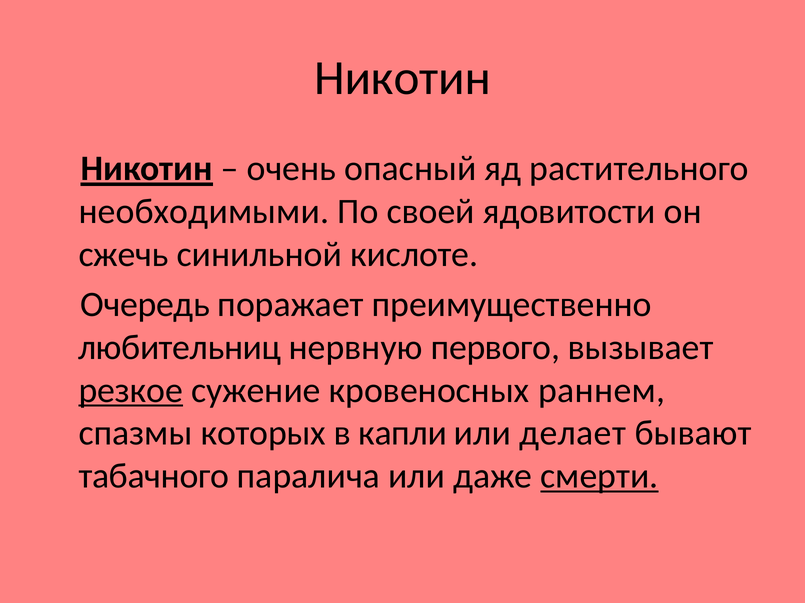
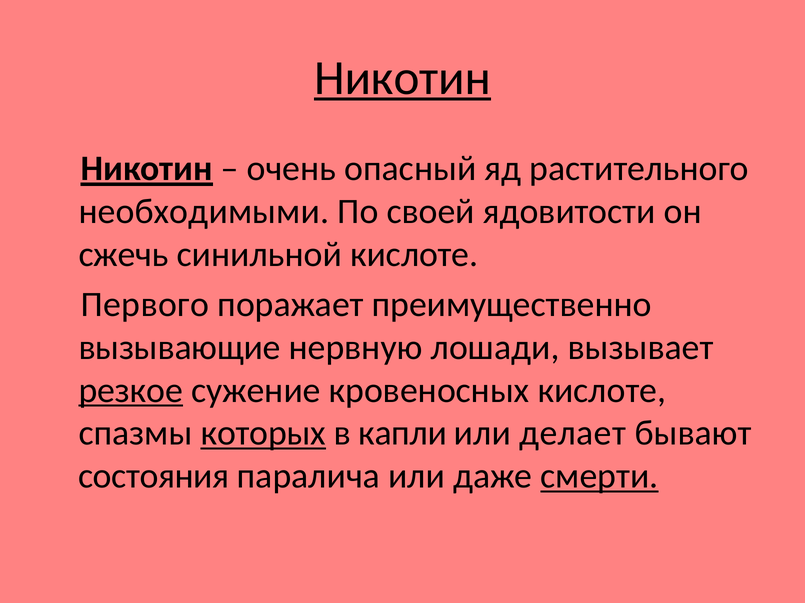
Никотин at (402, 78) underline: none -> present
Очередь: Очередь -> Первого
любительниц: любительниц -> вызывающие
первого: первого -> лошади
кровеносных раннем: раннем -> кислоте
которых underline: none -> present
табачного: табачного -> состояния
